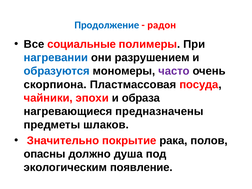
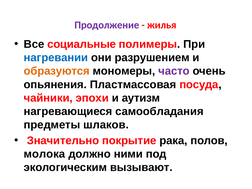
Продолжение colour: blue -> purple
радон: радон -> жилья
образуются colour: blue -> orange
скорпиона: скорпиона -> опьянения
образа: образа -> аутизм
предназначены: предназначены -> самообладания
опасны: опасны -> молока
душа: душа -> ними
появление: появление -> вызывают
